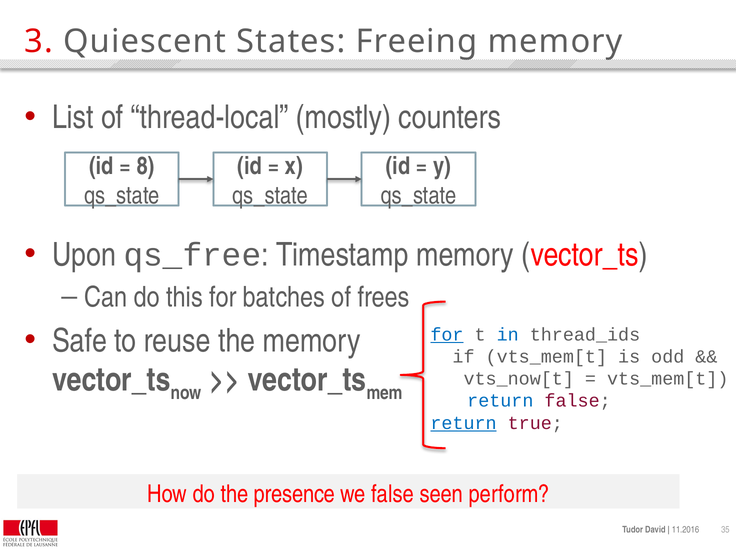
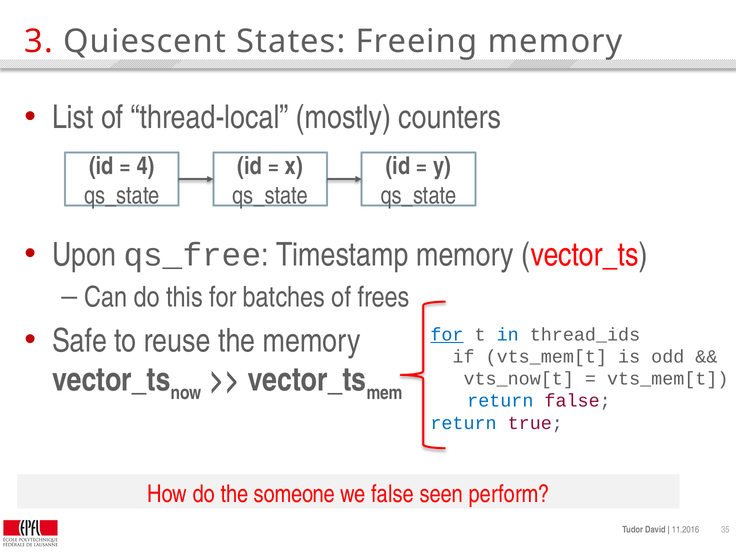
8: 8 -> 4
return at (464, 423) underline: present -> none
presence: presence -> someone
